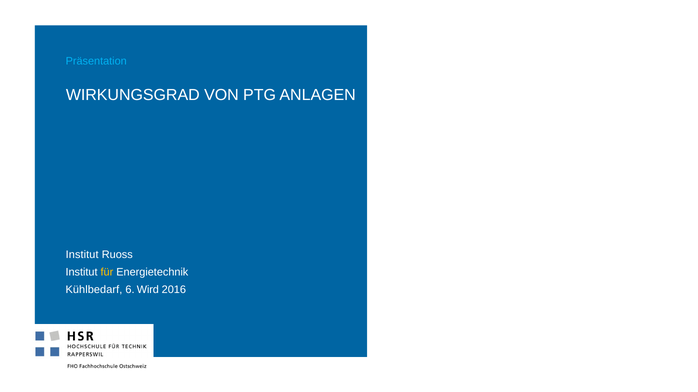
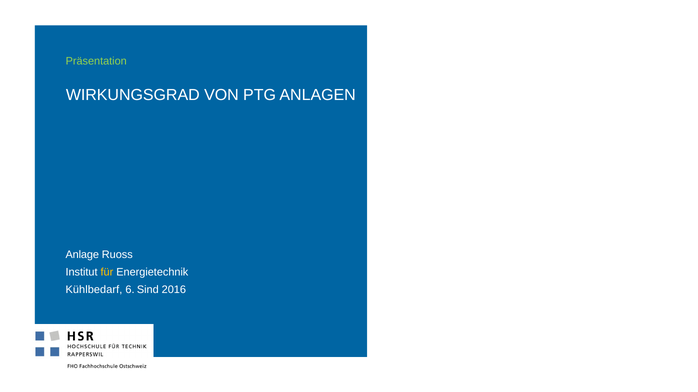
Präsentation colour: light blue -> light green
Institut at (82, 255): Institut -> Anlage
Wird: Wird -> Sind
